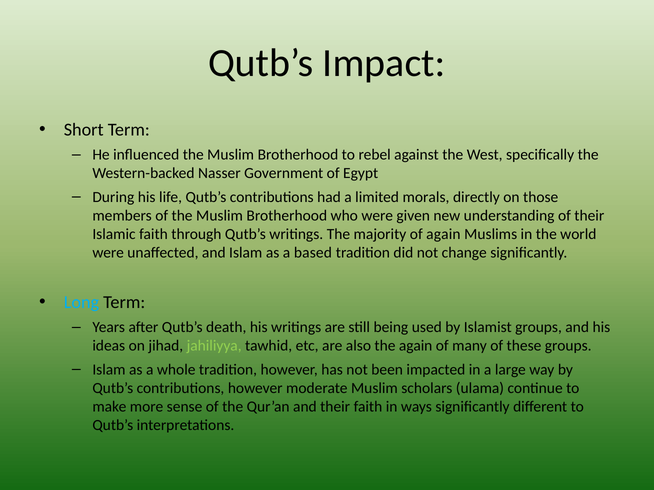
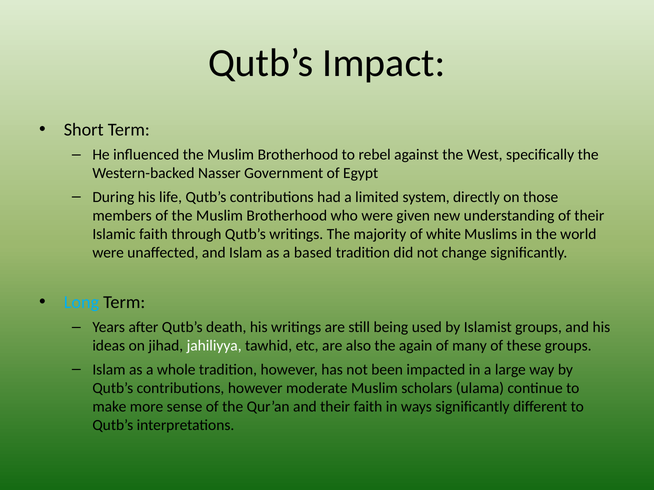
morals: morals -> system
of again: again -> white
jahiliyya colour: light green -> white
